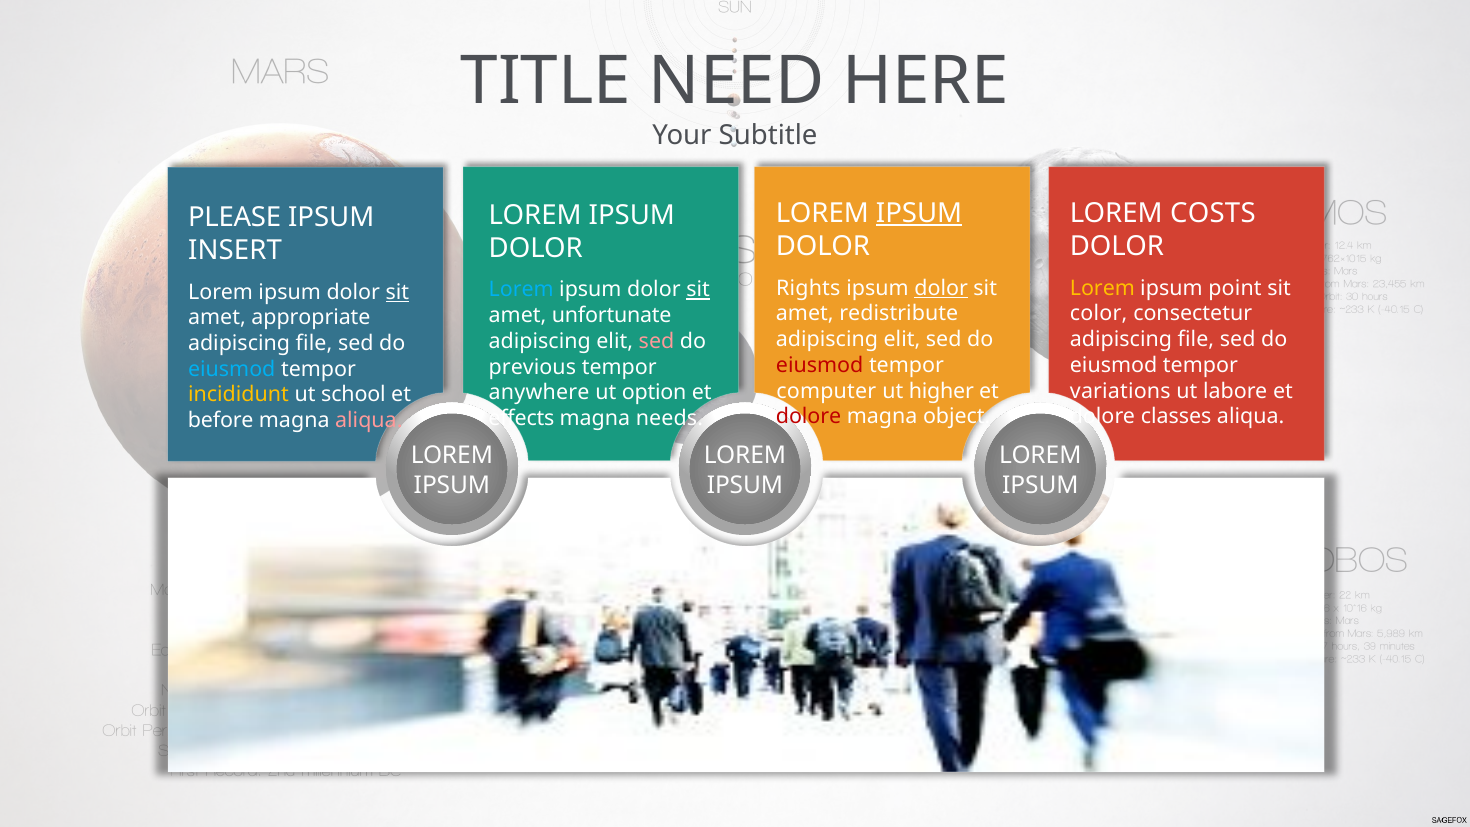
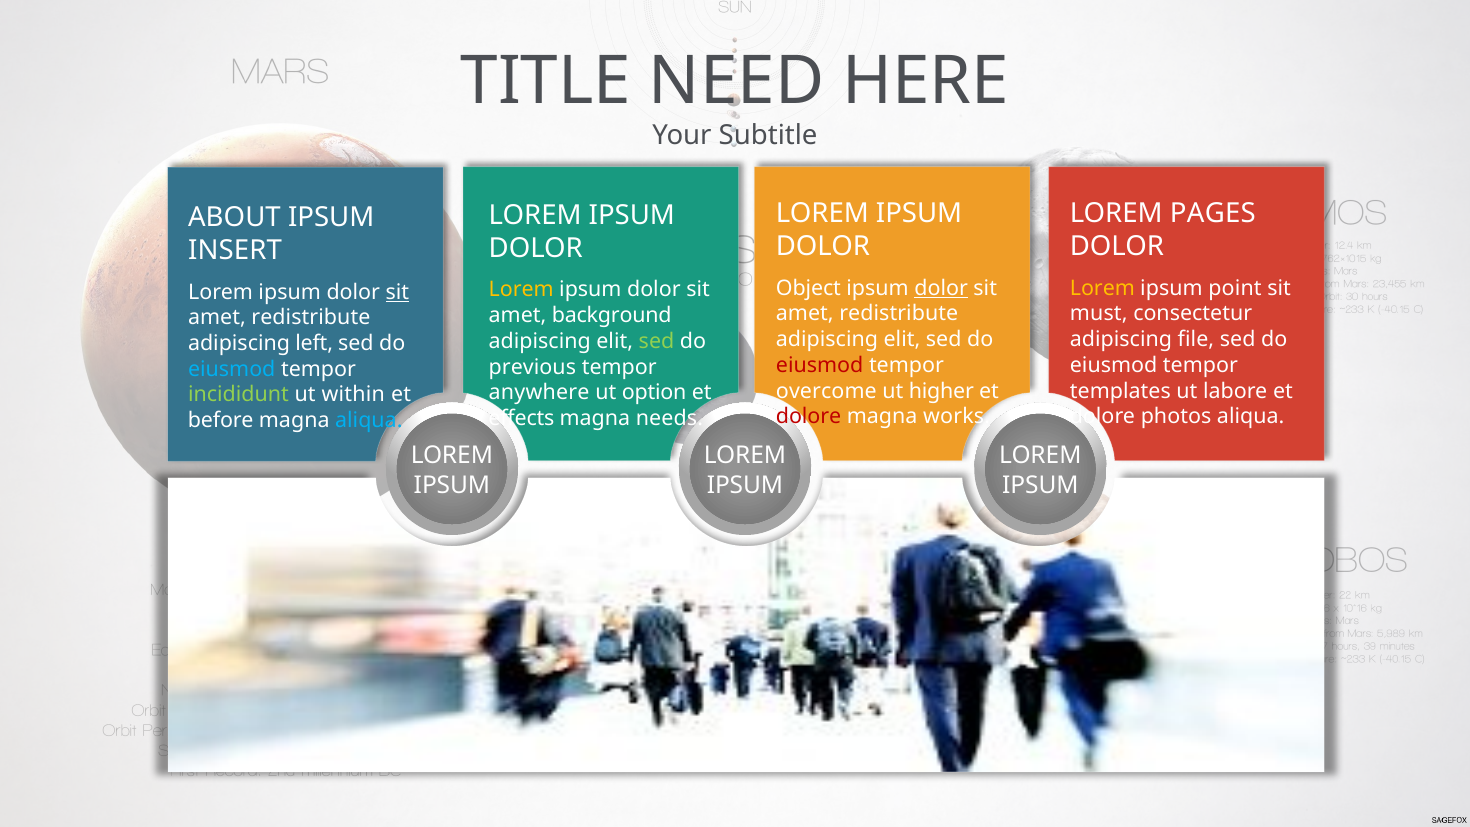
IPSUM at (919, 213) underline: present -> none
COSTS: COSTS -> PAGES
PLEASE: PLEASE -> ABOUT
Rights: Rights -> Object
Lorem at (521, 290) colour: light blue -> yellow
sit at (698, 290) underline: present -> none
color: color -> must
unfortunate: unfortunate -> background
appropriate at (311, 318): appropriate -> redistribute
sed at (657, 341) colour: pink -> light green
file at (314, 343): file -> left
computer: computer -> overcome
variations: variations -> templates
incididunt colour: yellow -> light green
school: school -> within
object: object -> works
classes: classes -> photos
aliqua at (369, 421) colour: pink -> light blue
